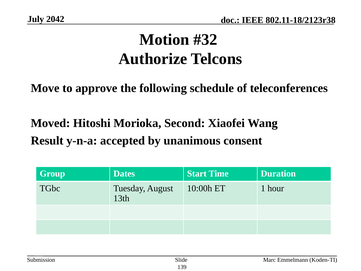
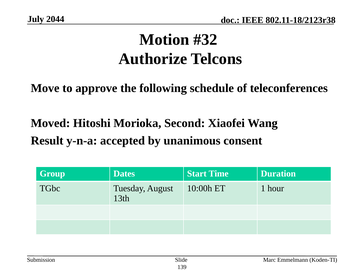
2042: 2042 -> 2044
